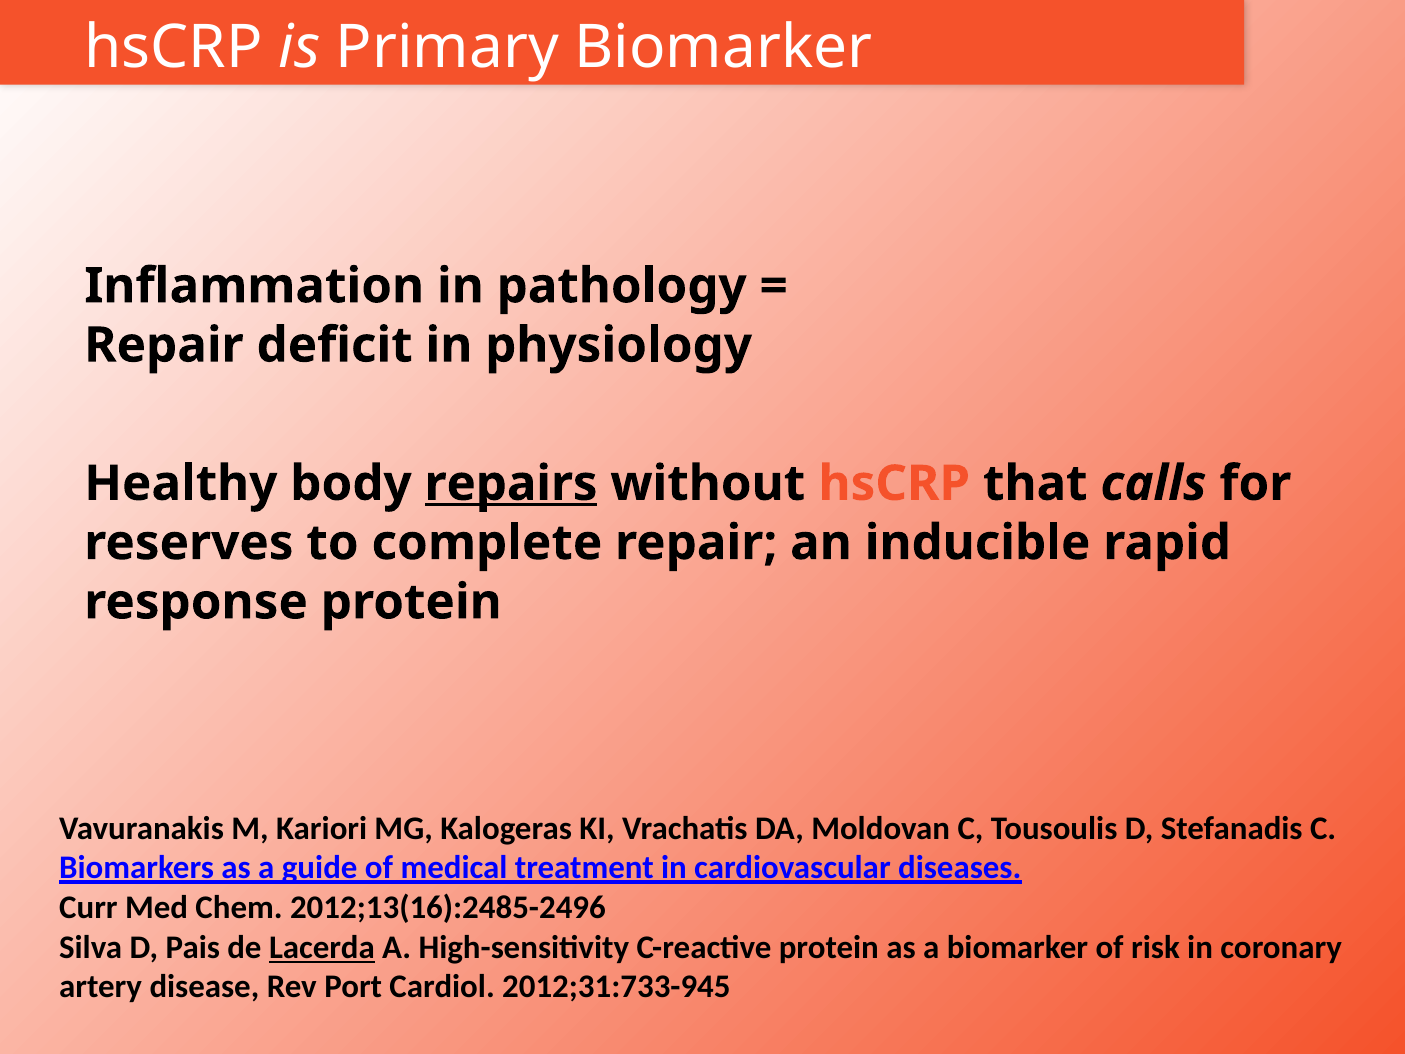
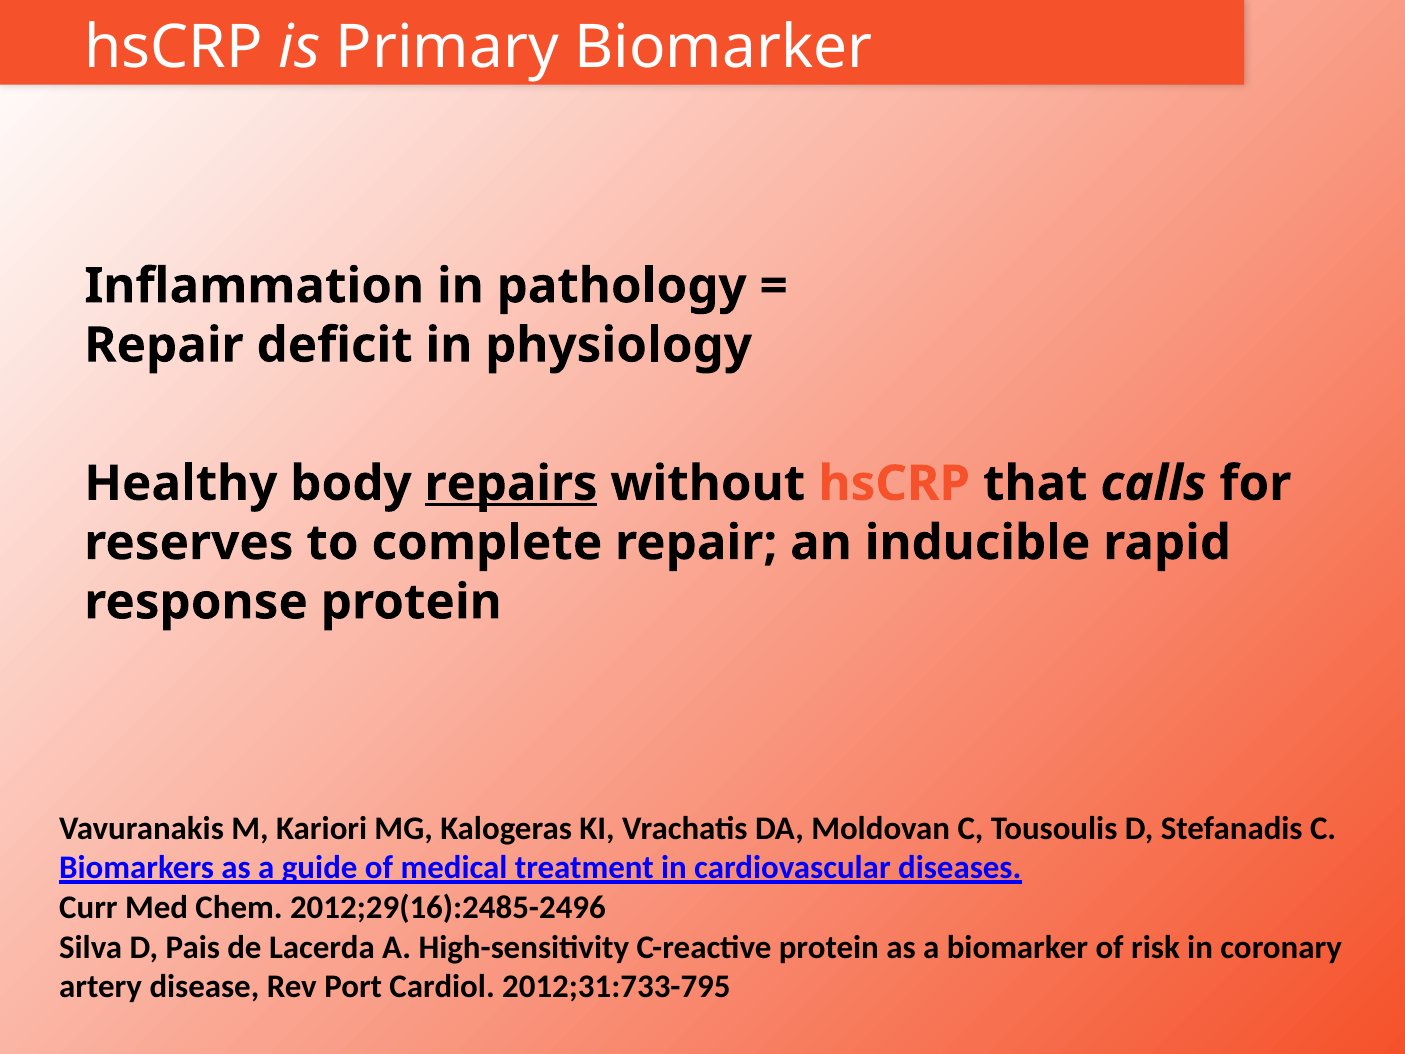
2012;13(16):2485-2496: 2012;13(16):2485-2496 -> 2012;29(16):2485-2496
Lacerda underline: present -> none
2012;31:733-945: 2012;31:733-945 -> 2012;31:733-795
